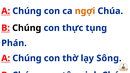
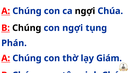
ngợi at (85, 11) colour: orange -> black
con thực: thực -> ngợi
Sông: Sông -> Giám
